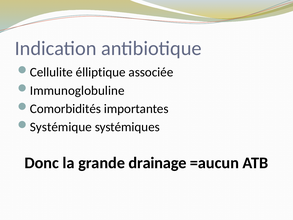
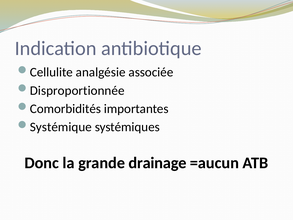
élliptique: élliptique -> analgésie
Immunoglobuline: Immunoglobuline -> Disproportionnée
